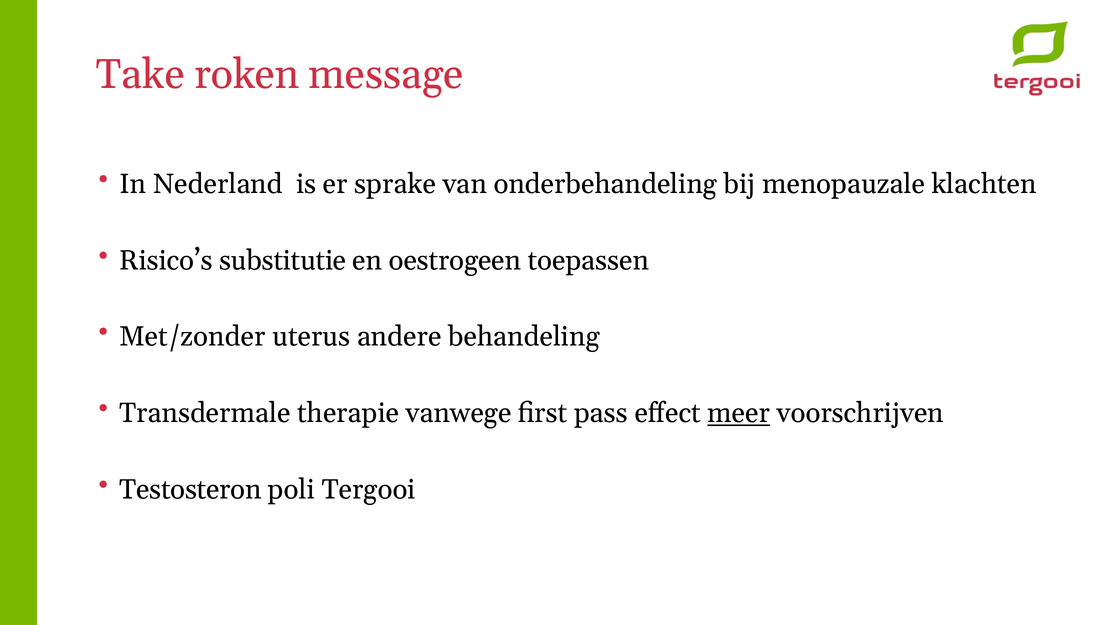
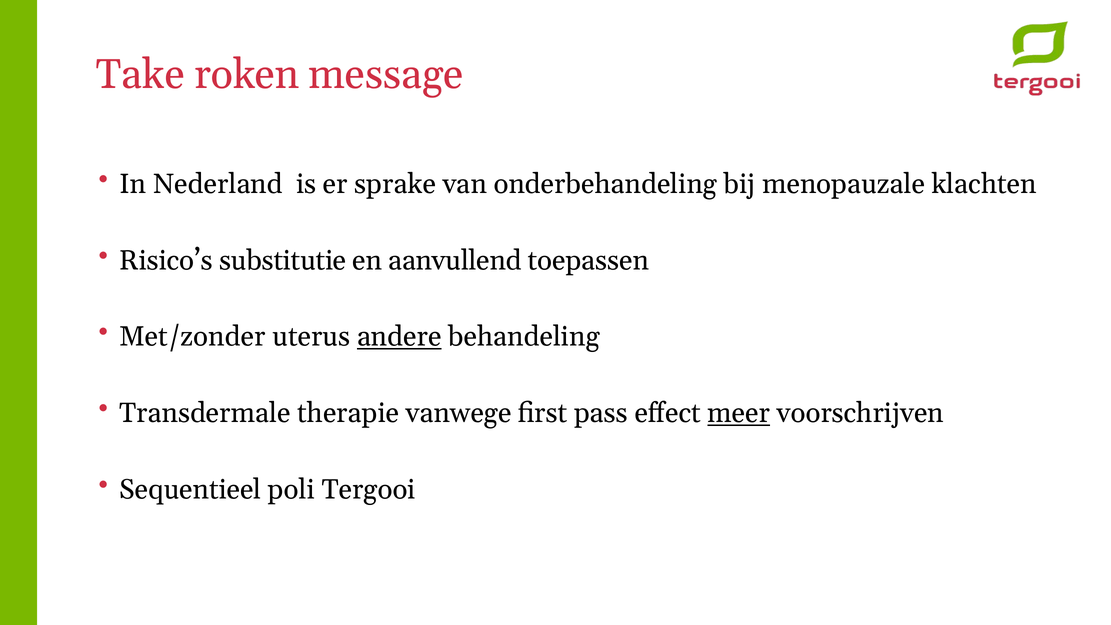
oestrogeen: oestrogeen -> aanvullend
andere underline: none -> present
Testosteron: Testosteron -> Sequentieel
